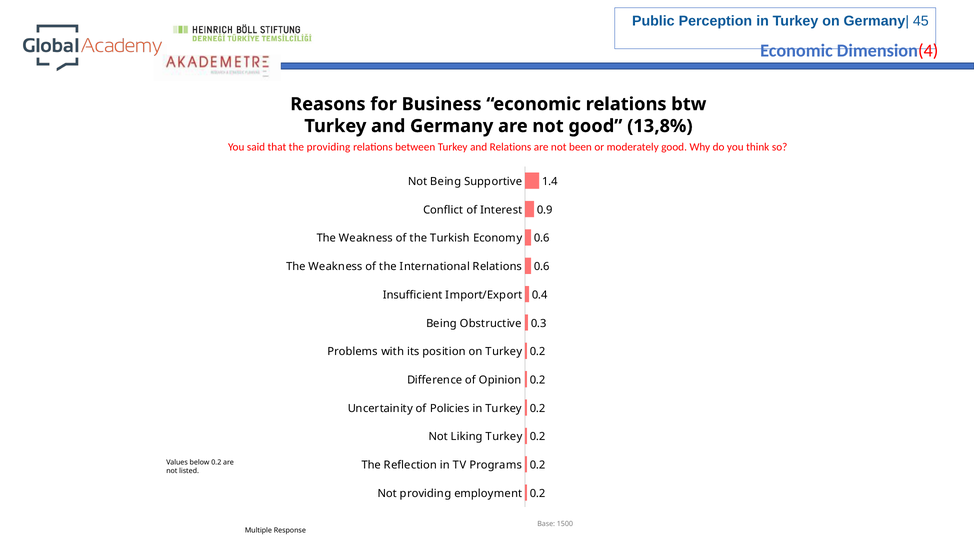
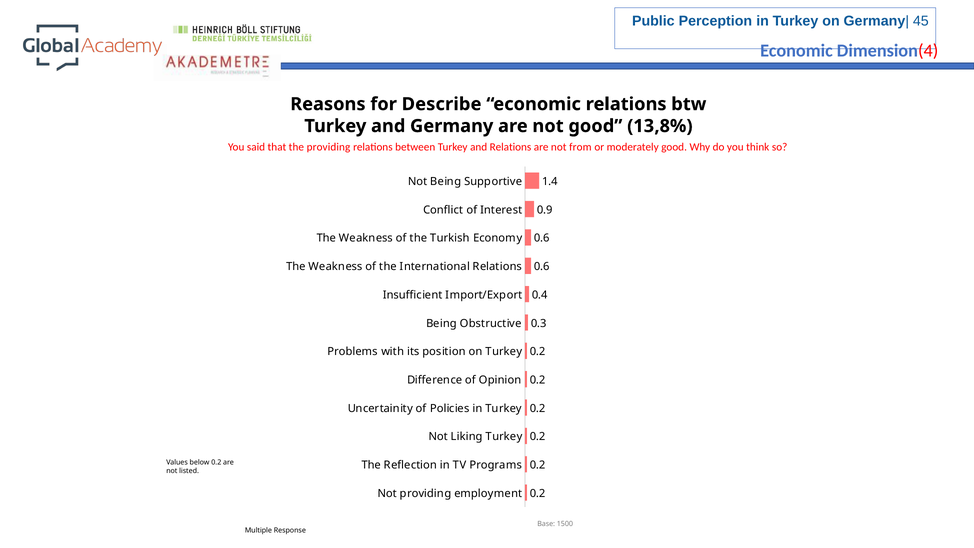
Business: Business -> Describe
been: been -> from
